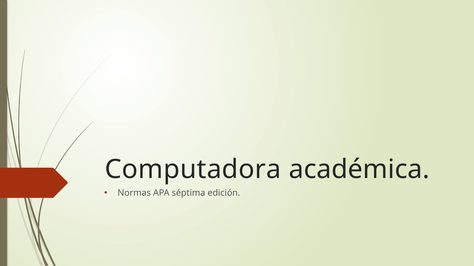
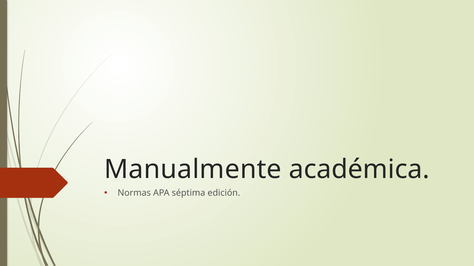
Computadora: Computadora -> Manualmente
